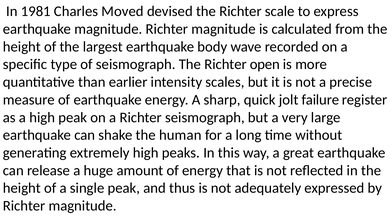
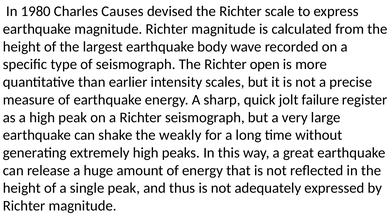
1981: 1981 -> 1980
Moved: Moved -> Causes
human: human -> weakly
